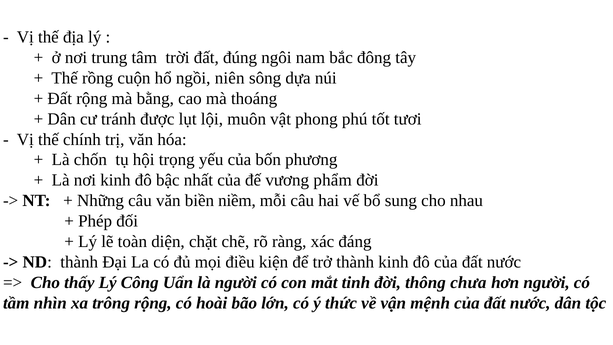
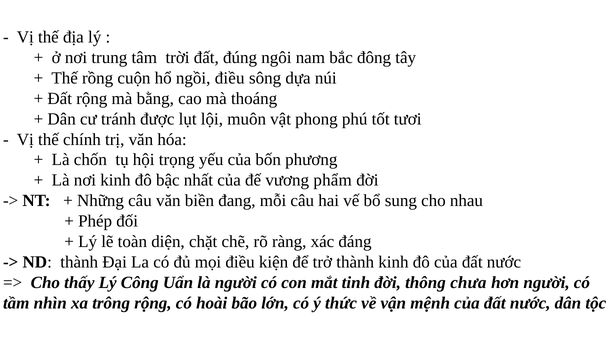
ngồi niên: niên -> điều
niềm: niềm -> đang
